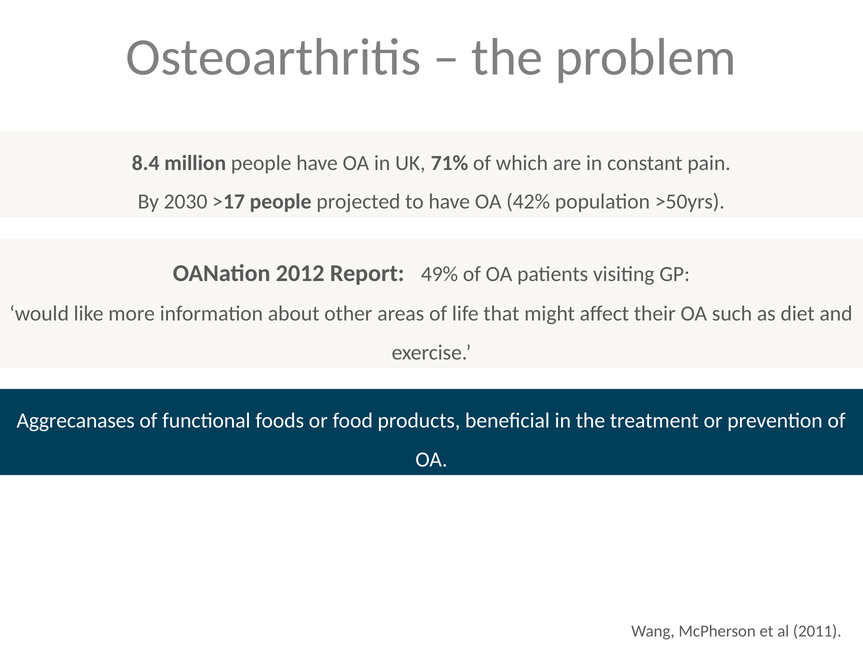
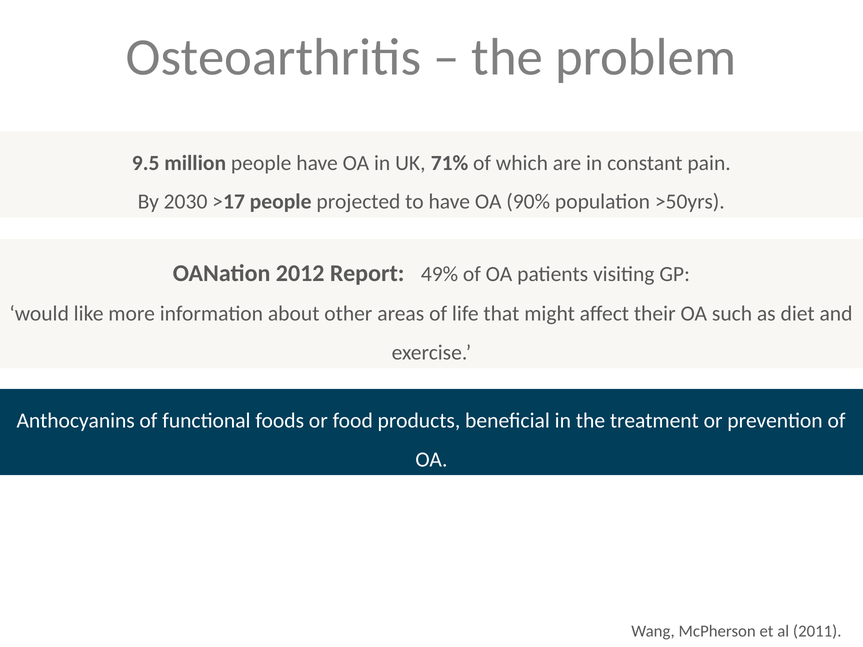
8.4: 8.4 -> 9.5
42%: 42% -> 90%
Aggrecanases: Aggrecanases -> Anthocyanins
